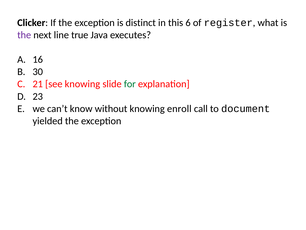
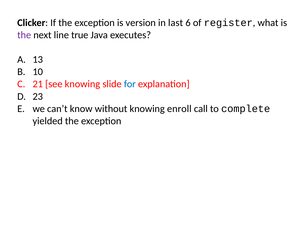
distinct: distinct -> version
this: this -> last
16: 16 -> 13
30: 30 -> 10
for colour: green -> blue
document: document -> complete
